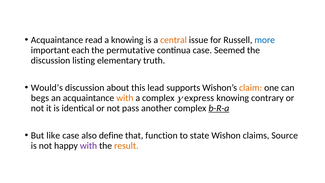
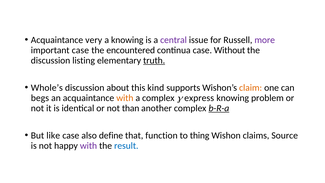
read: read -> very
central colour: orange -> purple
more colour: blue -> purple
important each: each -> case
permutative: permutative -> encountered
Seemed: Seemed -> Without
truth underline: none -> present
Would’s: Would’s -> Whole’s
lead: lead -> kind
contrary: contrary -> problem
pass: pass -> than
state: state -> thing
result colour: orange -> blue
